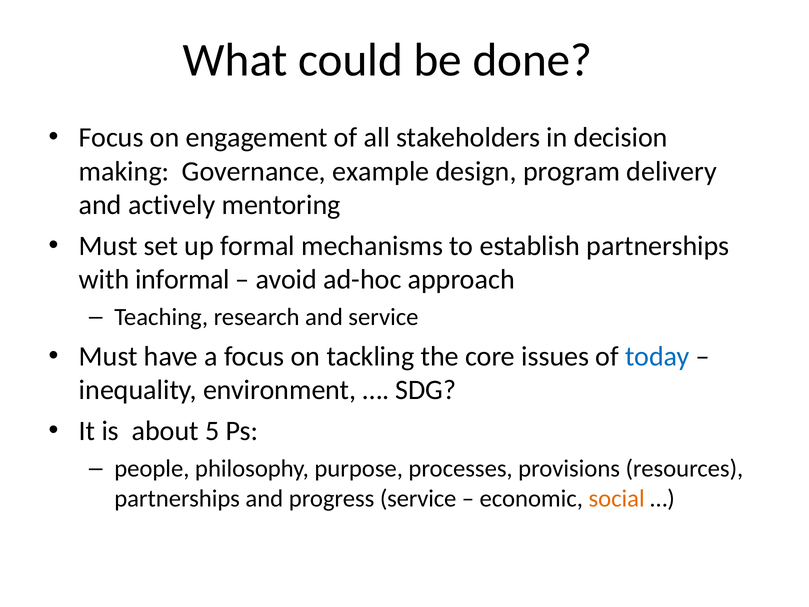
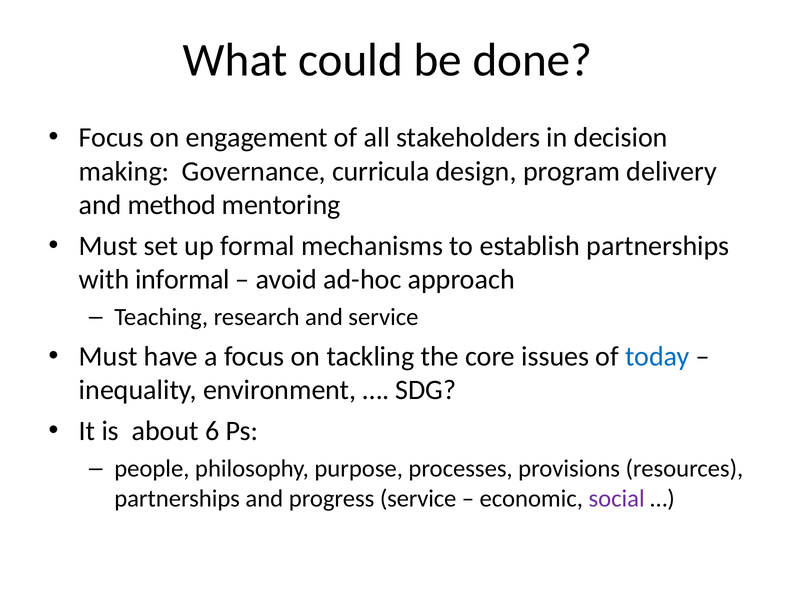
example: example -> curricula
actively: actively -> method
5: 5 -> 6
social colour: orange -> purple
